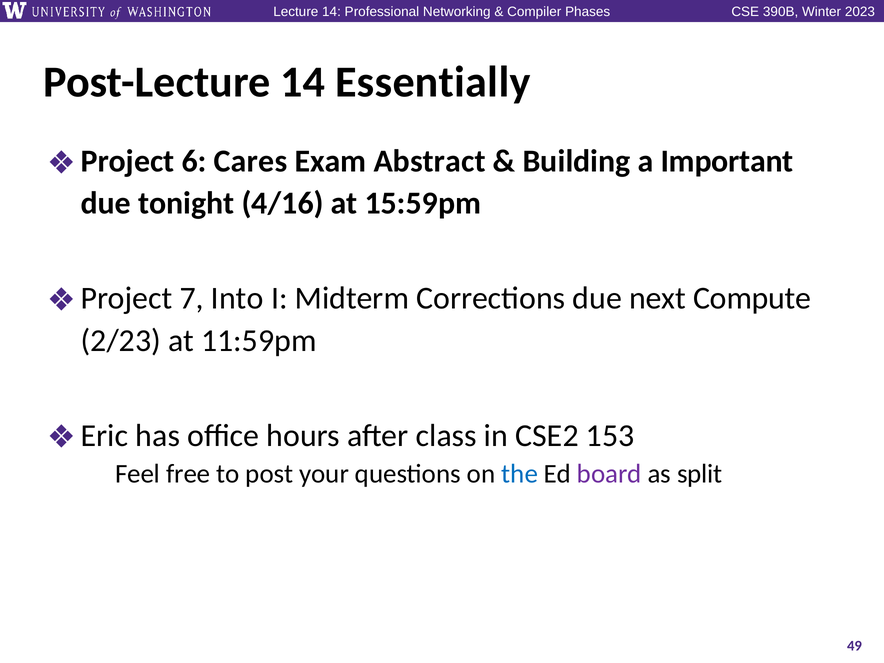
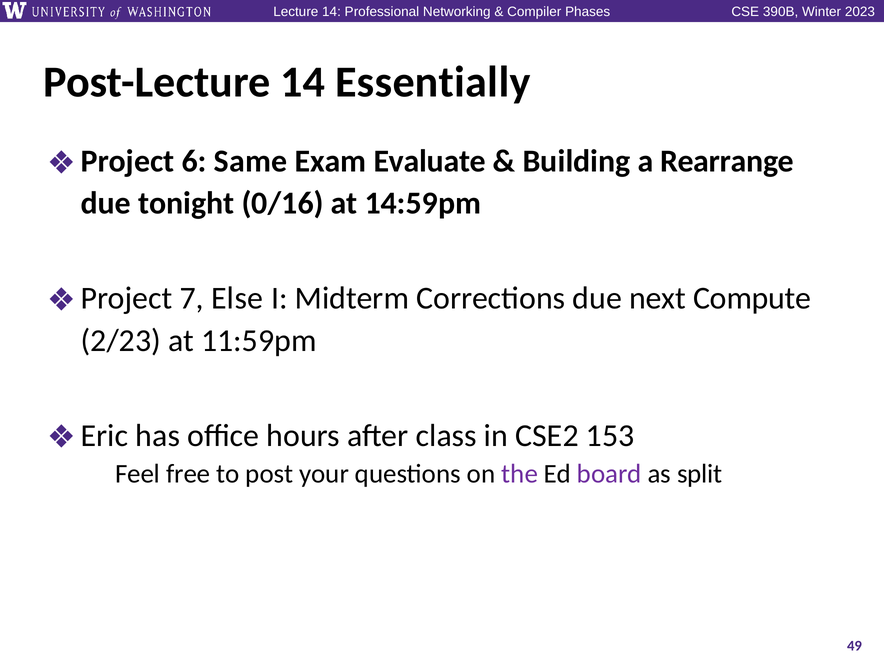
Cares: Cares -> Same
Abstract: Abstract -> Evaluate
Important: Important -> Rearrange
4/16: 4/16 -> 0/16
15:59pm: 15:59pm -> 14:59pm
Into: Into -> Else
the colour: blue -> purple
